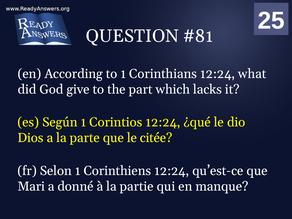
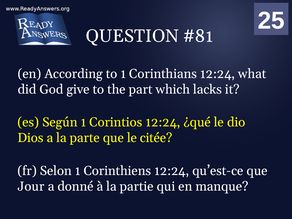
Mari: Mari -> Jour
